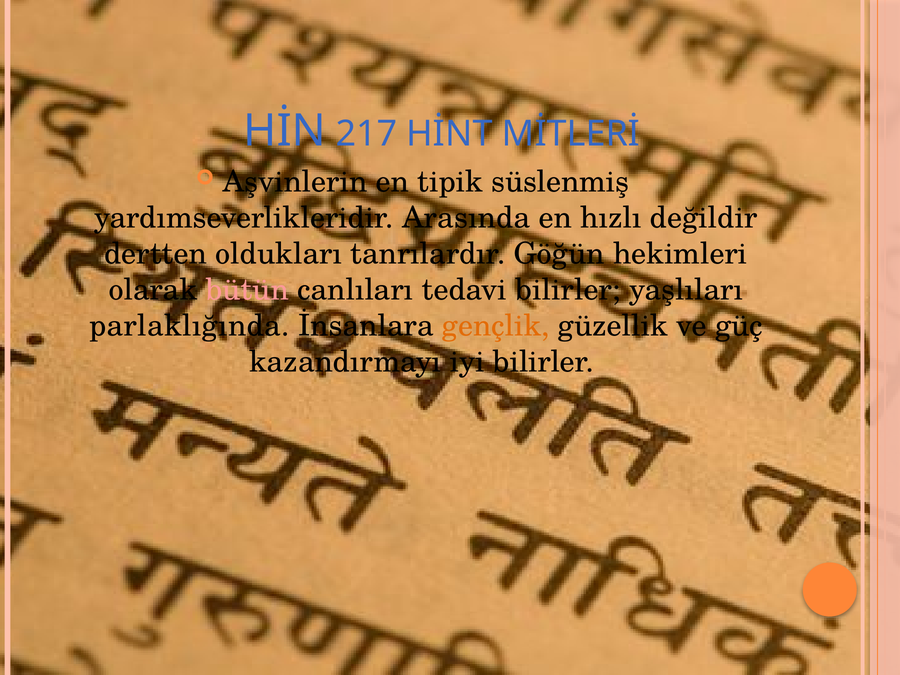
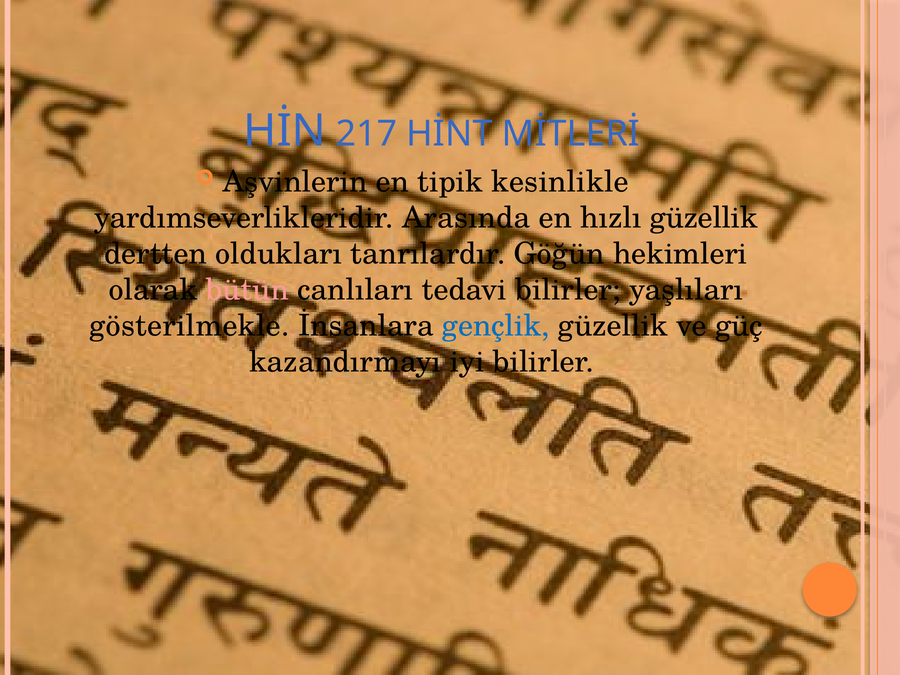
süslenmiş: süslenmiş -> kesinlikle
hızlı değildir: değildir -> güzellik
parlaklığında: parlaklığında -> gösterilmekle
gençlik colour: orange -> blue
